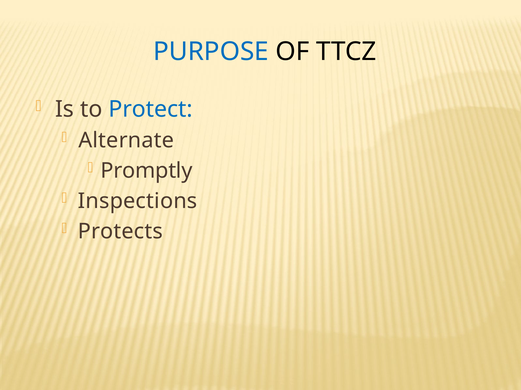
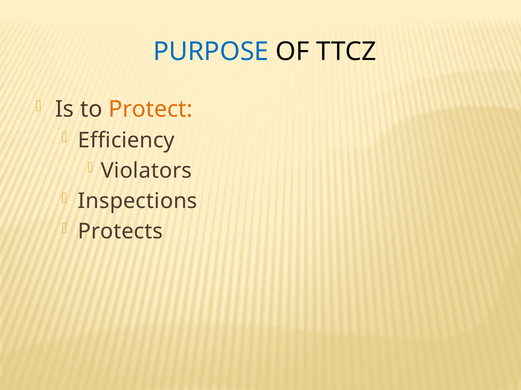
Protect colour: blue -> orange
Alternate: Alternate -> Efficiency
Promptly: Promptly -> Violators
